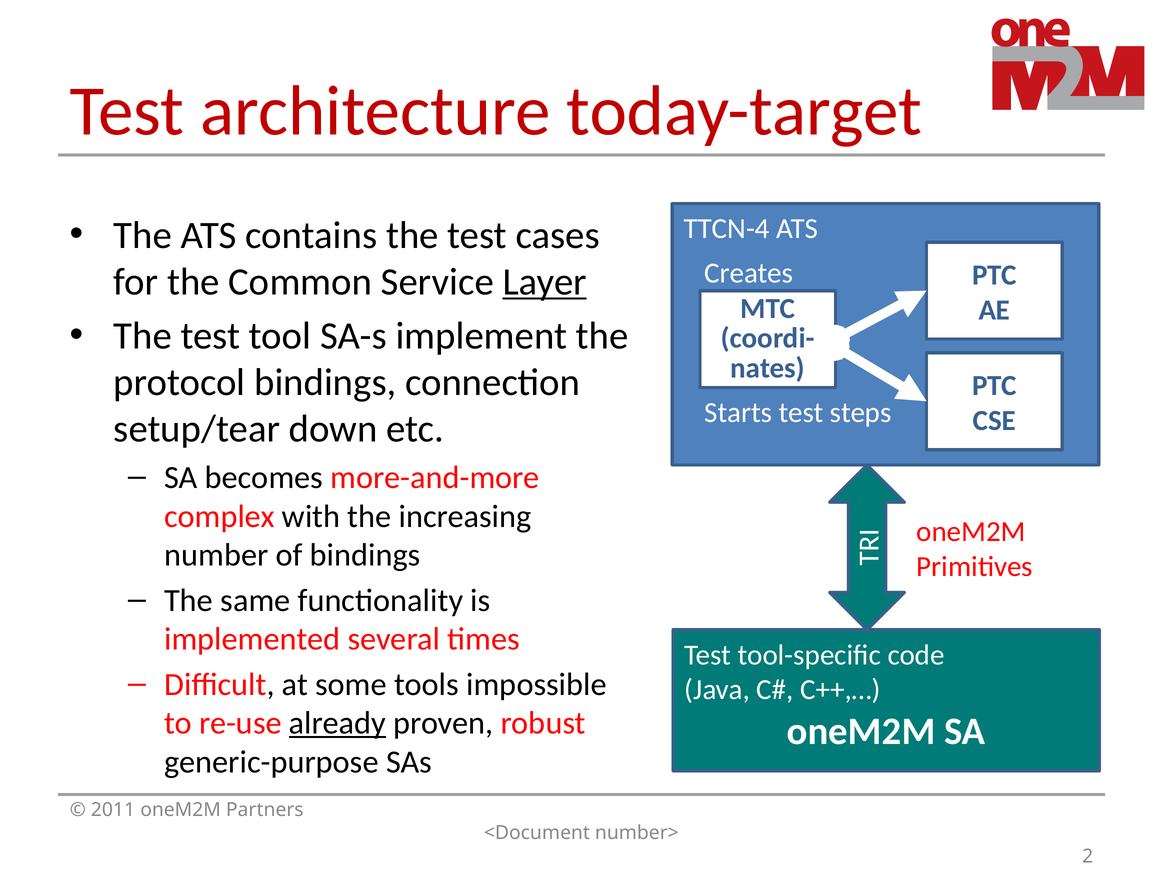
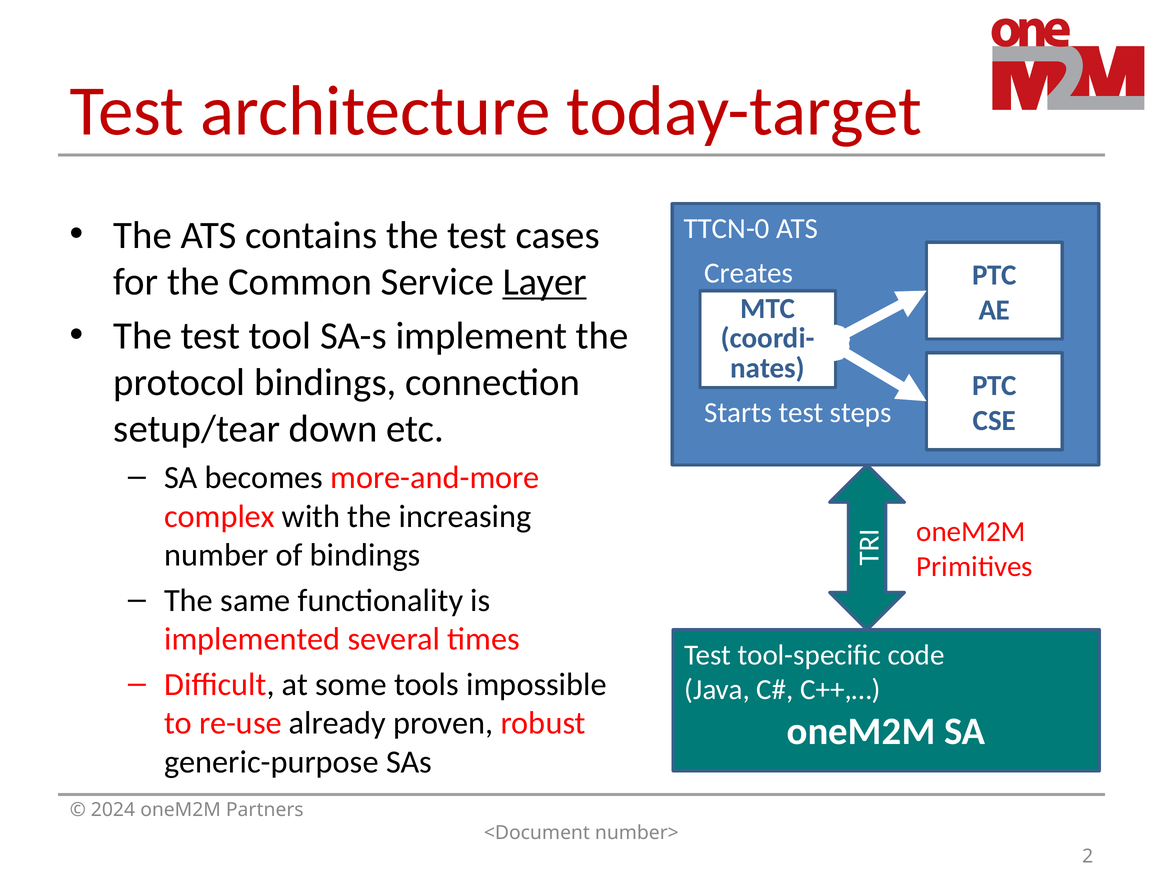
TTCN-4: TTCN-4 -> TTCN-0
already underline: present -> none
2011: 2011 -> 2024
